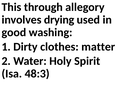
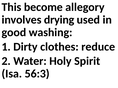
through: through -> become
matter: matter -> reduce
48:3: 48:3 -> 56:3
